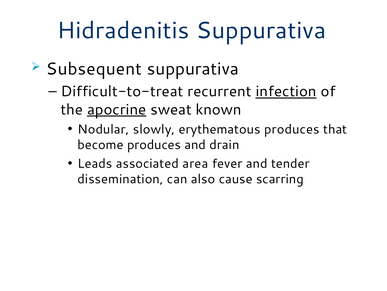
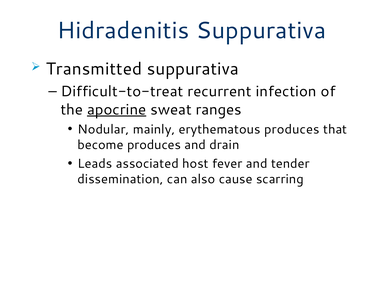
Subsequent: Subsequent -> Transmitted
infection underline: present -> none
known: known -> ranges
slowly: slowly -> mainly
area: area -> host
